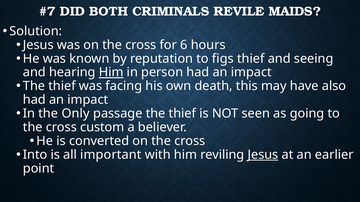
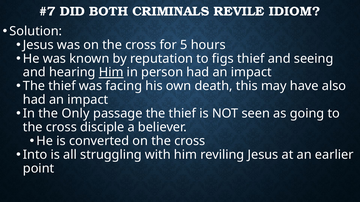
MAIDS: MAIDS -> IDIOM
6: 6 -> 5
custom: custom -> disciple
important: important -> struggling
Jesus at (263, 155) underline: present -> none
